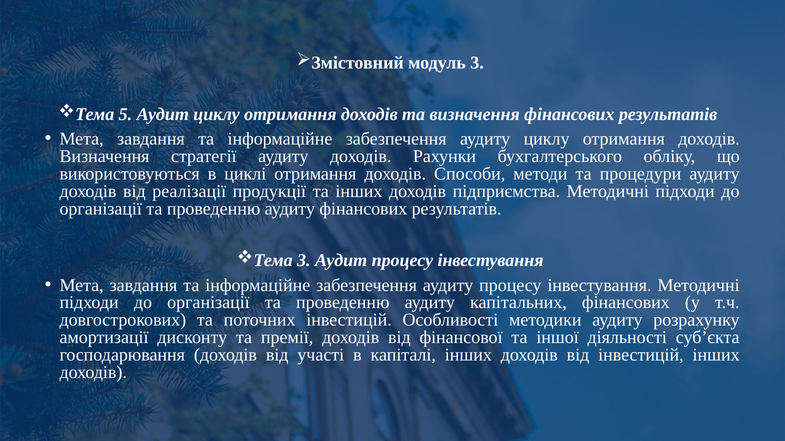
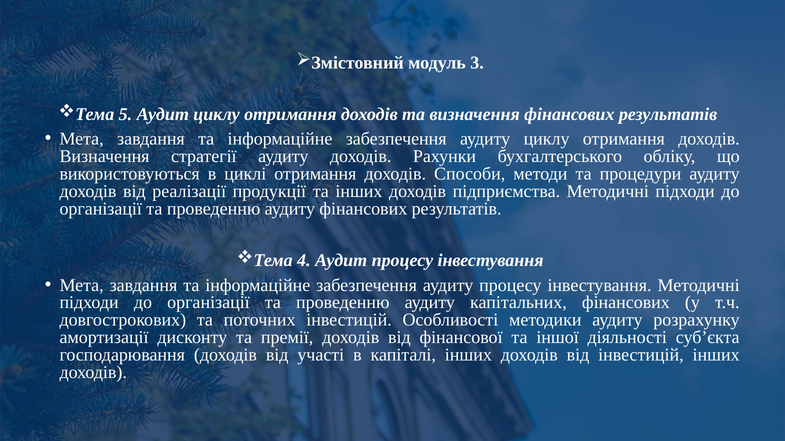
3 at (304, 261): 3 -> 4
